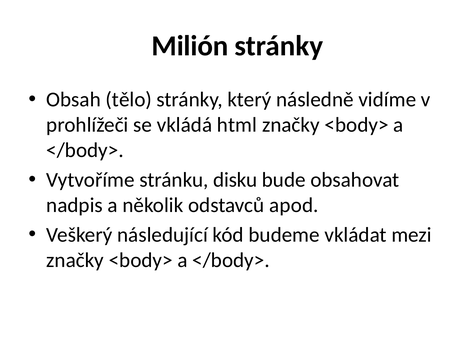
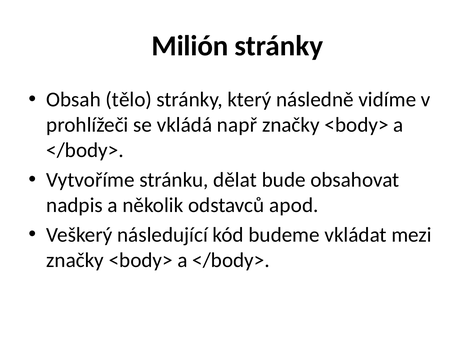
html: html -> např
disku: disku -> dělat
